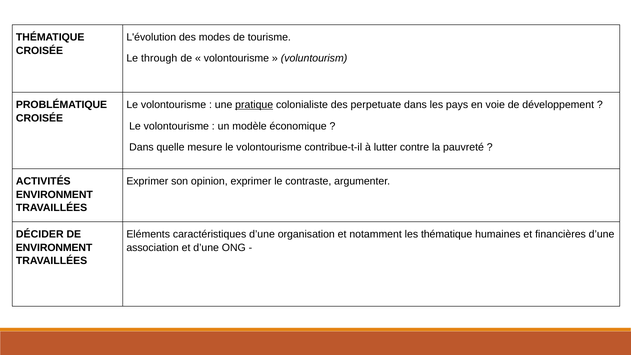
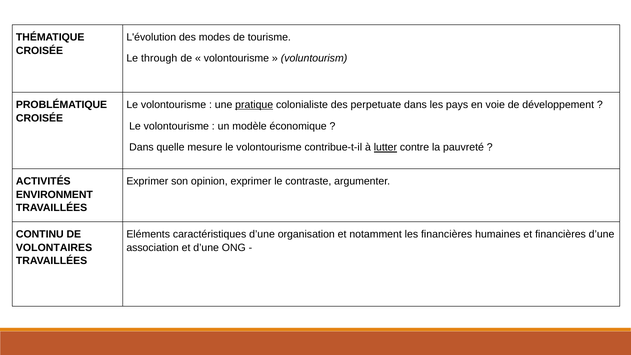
lutter underline: none -> present
DÉCIDER: DÉCIDER -> CONTINU
les thématique: thématique -> financières
ENVIRONMENT at (54, 248): ENVIRONMENT -> VOLONTAIRES
